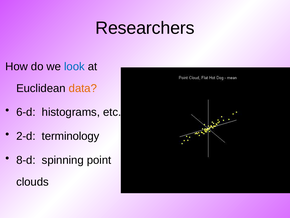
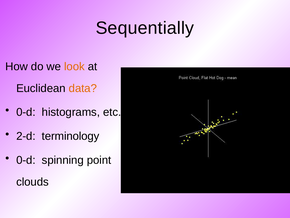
Researchers: Researchers -> Sequentially
look colour: blue -> orange
6-d at (26, 112): 6-d -> 0-d
8-d at (26, 160): 8-d -> 0-d
